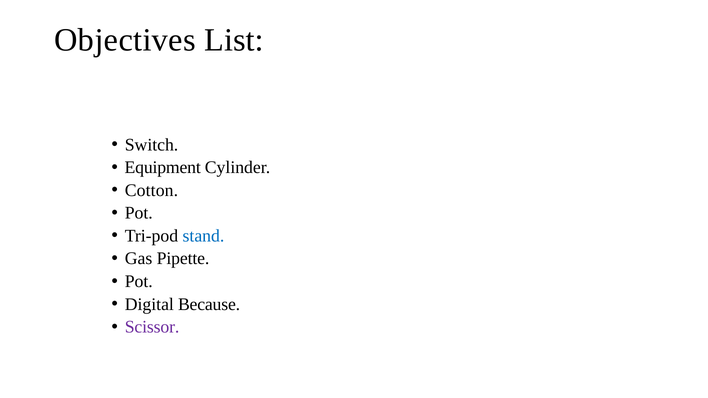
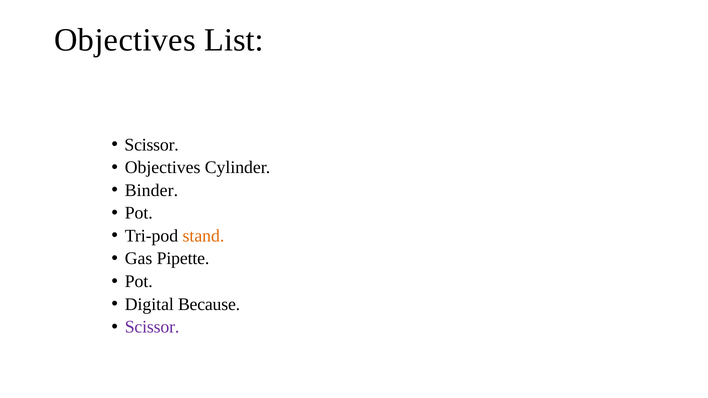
Switch at (152, 145): Switch -> Scissor
Equipment at (163, 168): Equipment -> Objectives
Cotton: Cotton -> Binder
stand colour: blue -> orange
